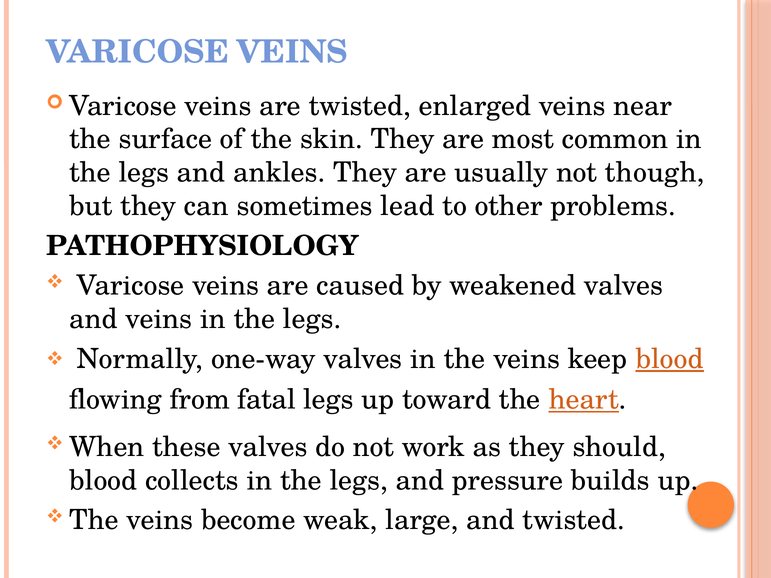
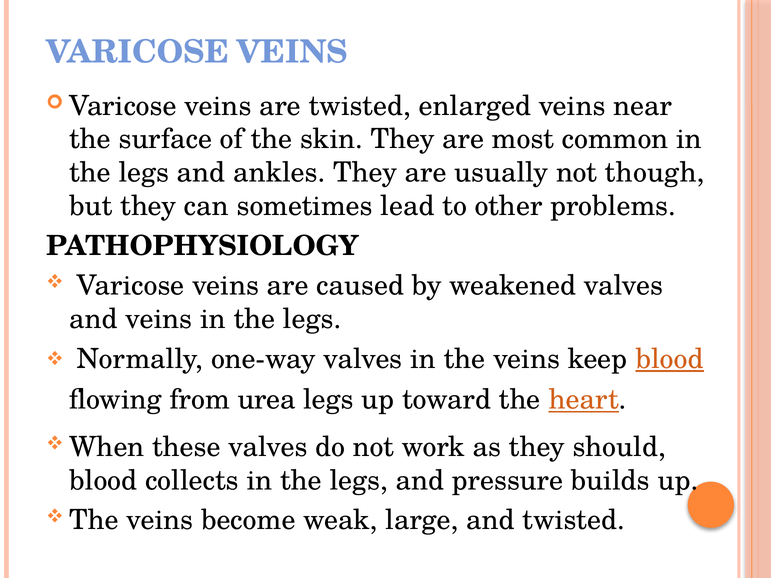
fatal: fatal -> urea
